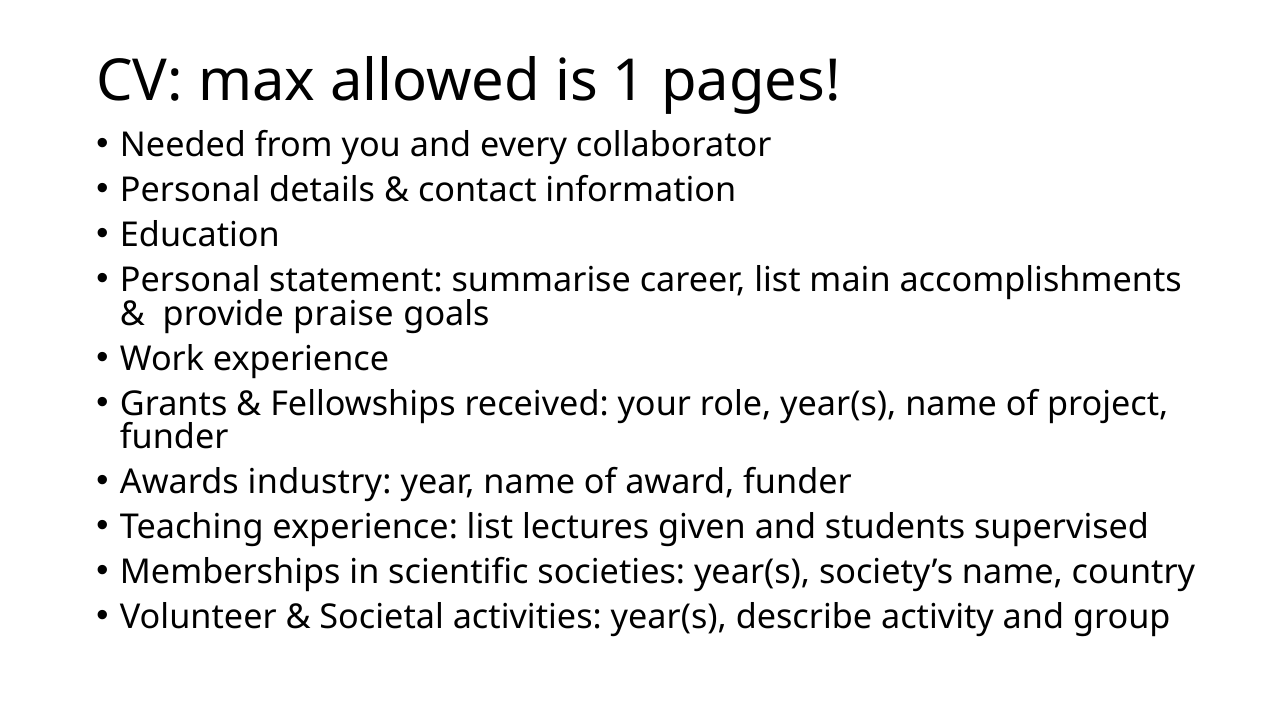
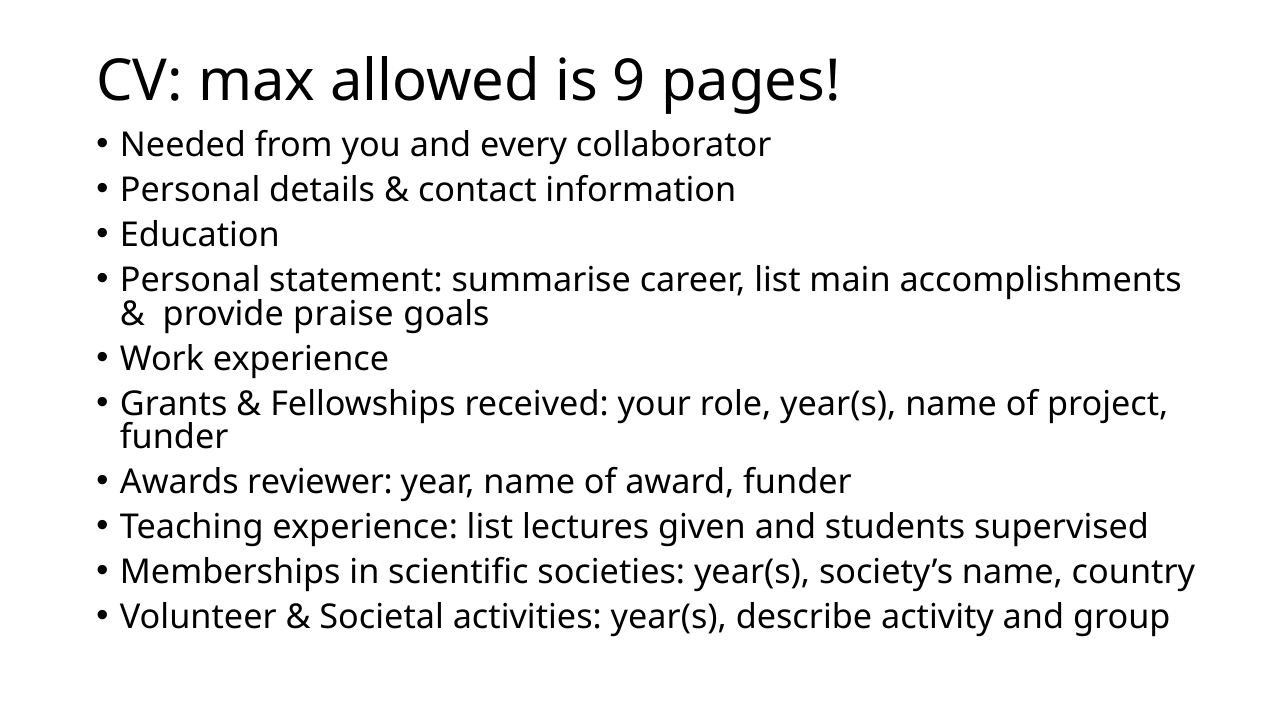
1: 1 -> 9
industry: industry -> reviewer
